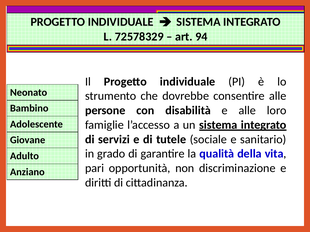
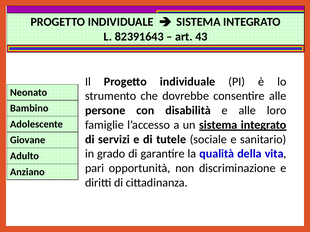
72578329: 72578329 -> 82391643
94: 94 -> 43
